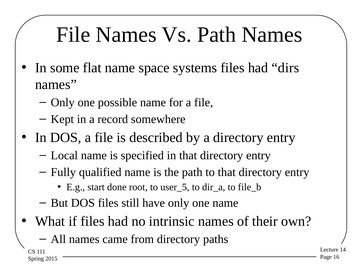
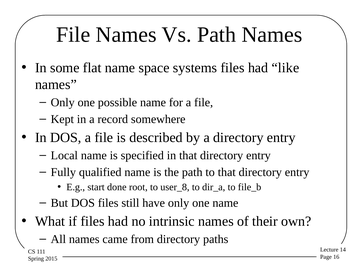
dirs: dirs -> like
user_5: user_5 -> user_8
